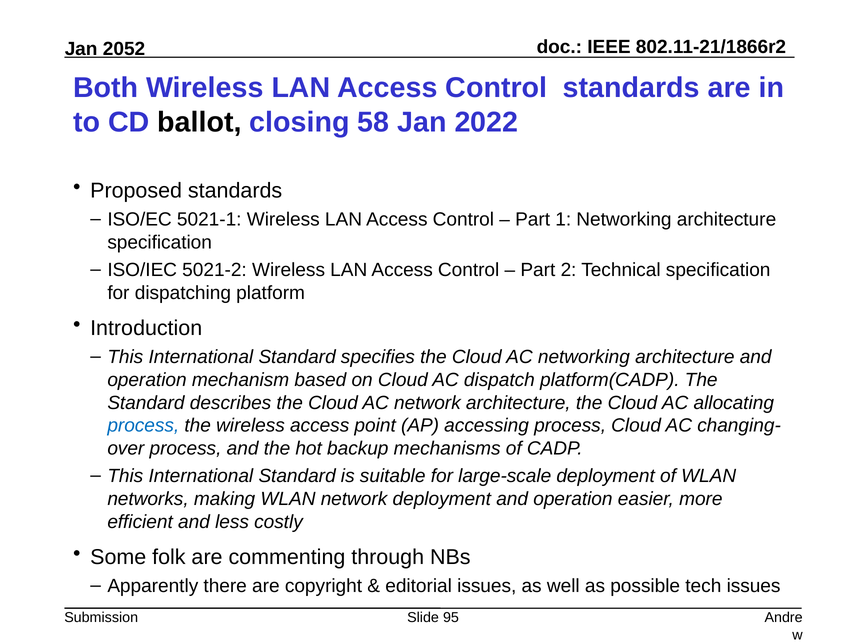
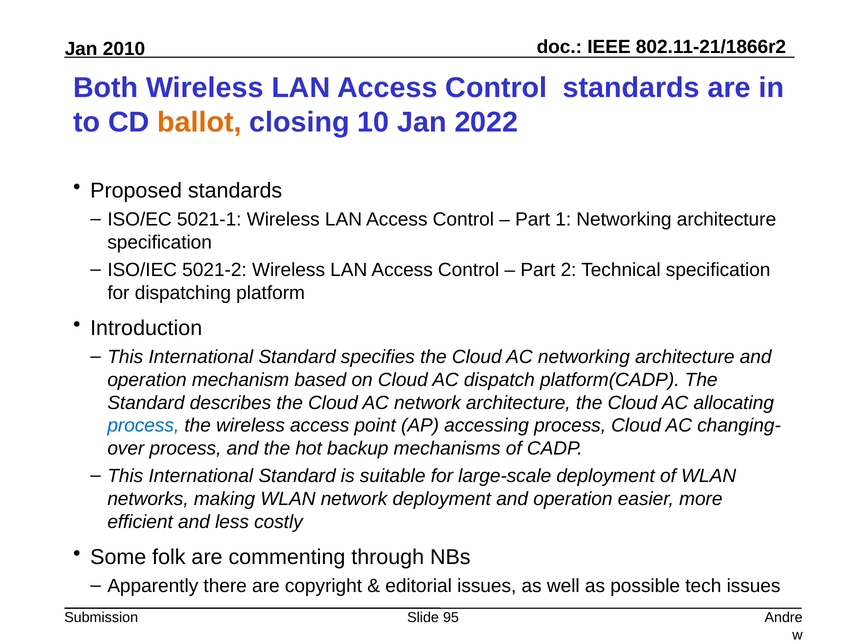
2052: 2052 -> 2010
ballot colour: black -> orange
58: 58 -> 10
